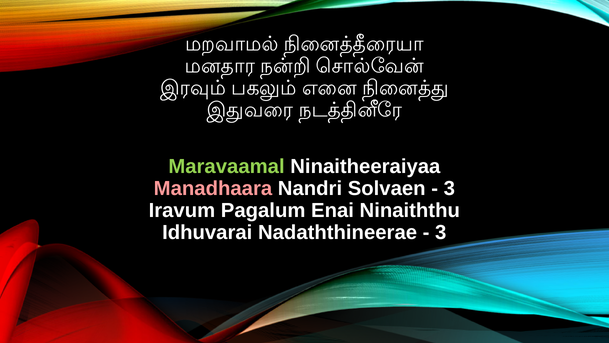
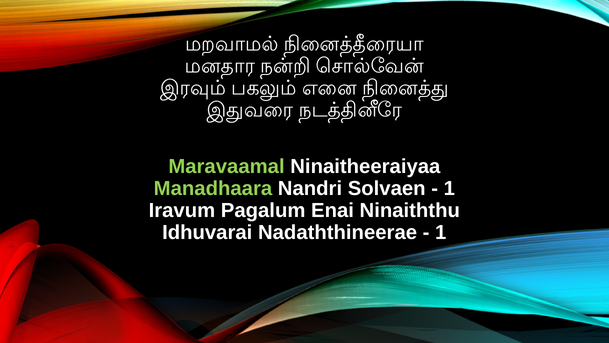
Manadhaara colour: pink -> light green
3 at (449, 188): 3 -> 1
3 at (441, 232): 3 -> 1
